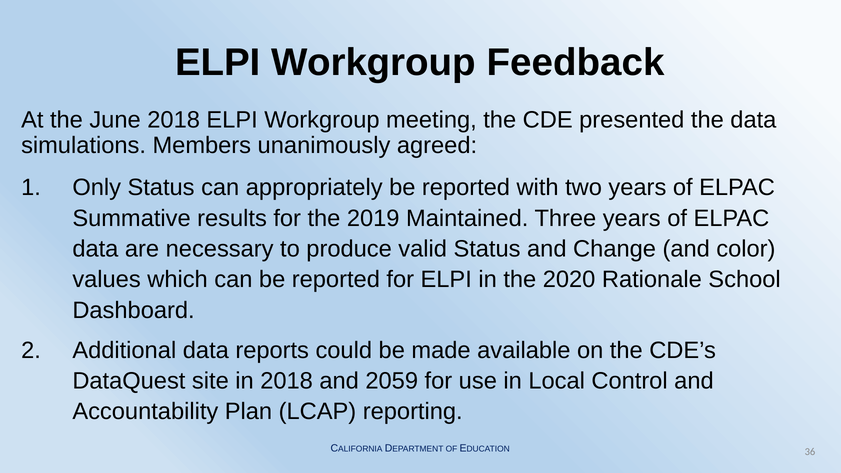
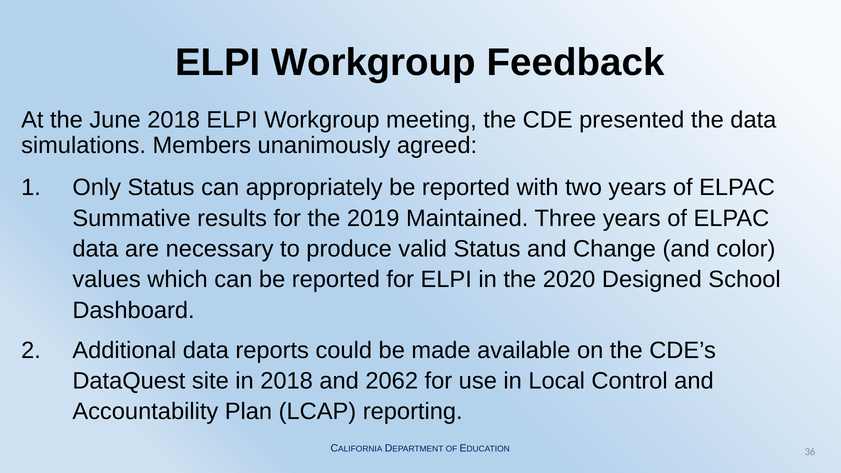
Rationale: Rationale -> Designed
2059: 2059 -> 2062
